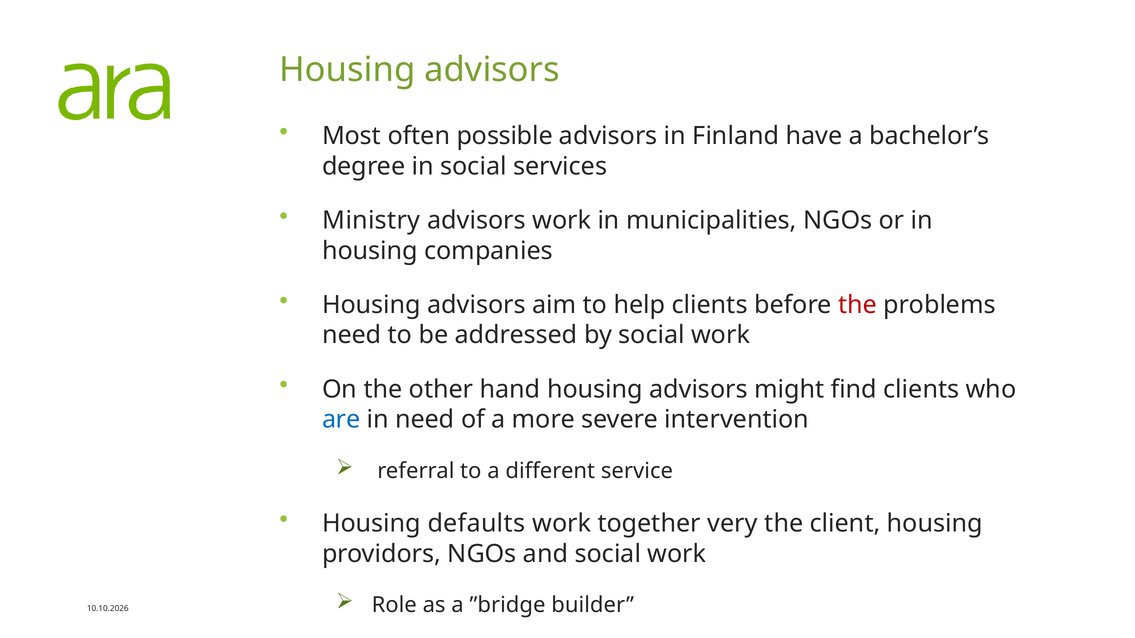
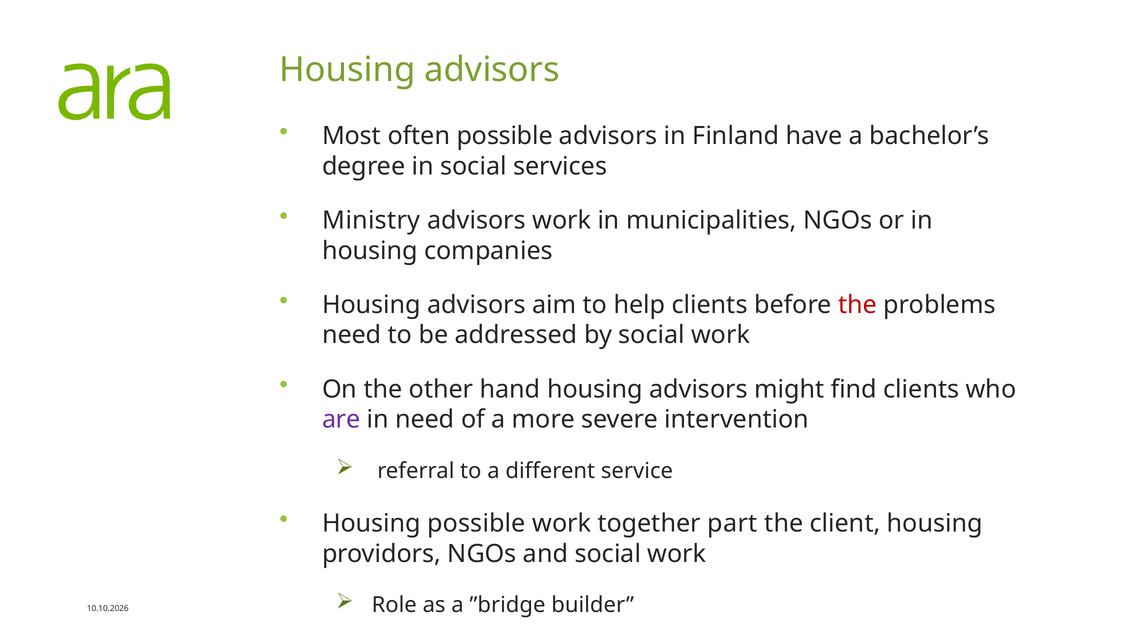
are colour: blue -> purple
Housing defaults: defaults -> possible
very: very -> part
